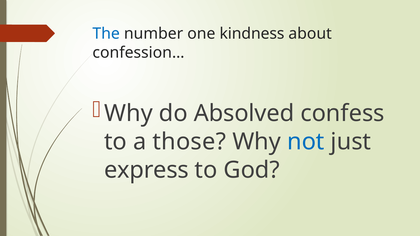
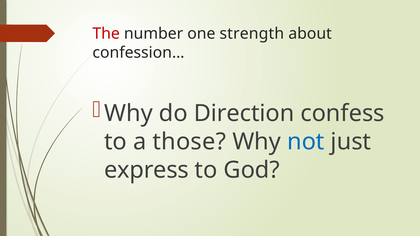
The colour: blue -> red
kindness: kindness -> strength
Absolved: Absolved -> Direction
